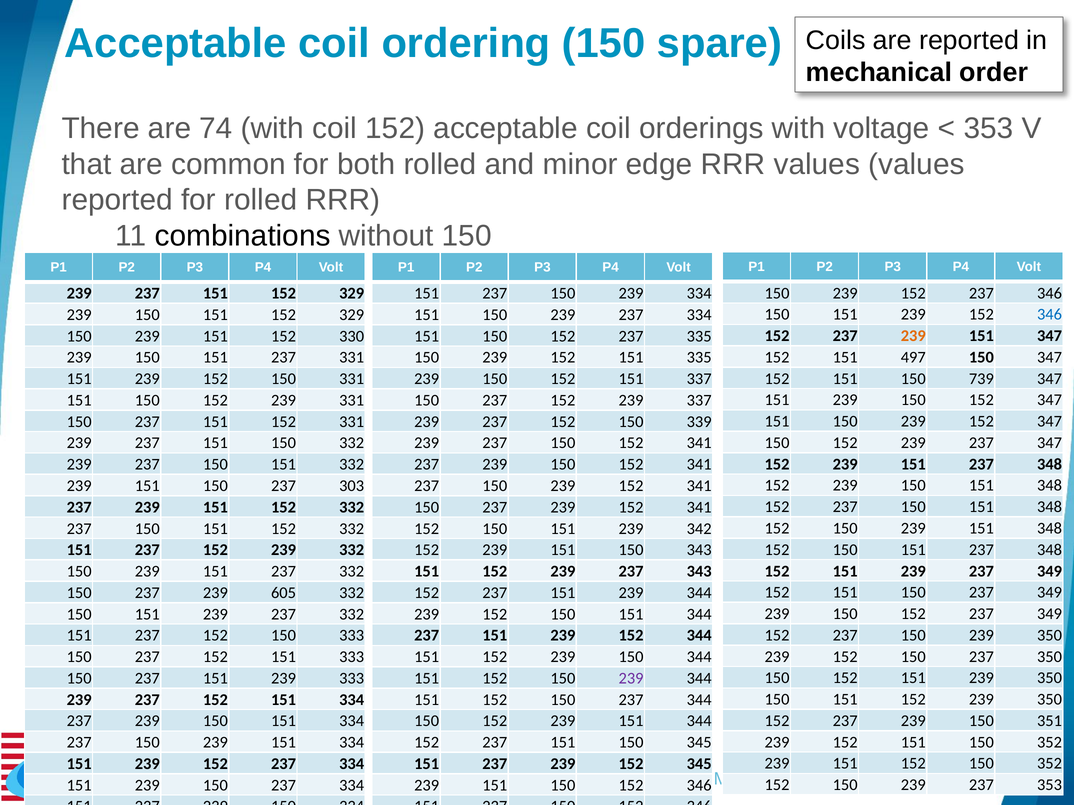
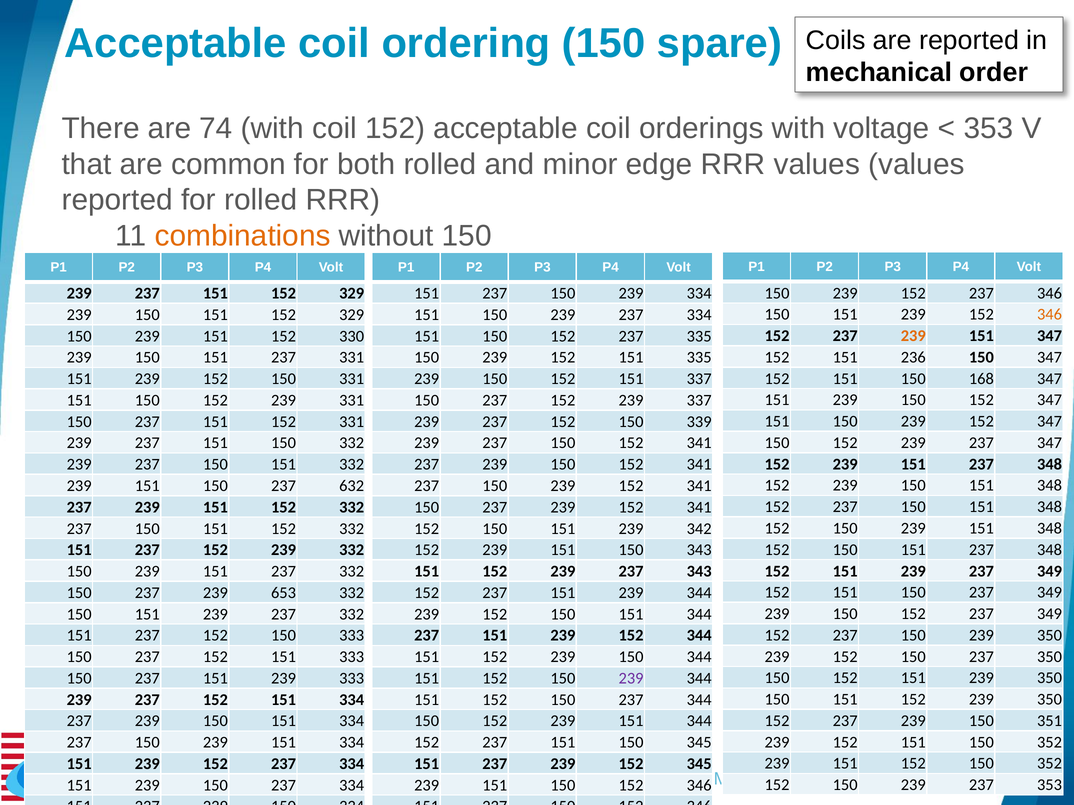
combinations colour: black -> orange
346 at (1050, 315) colour: blue -> orange
497: 497 -> 236
739: 739 -> 168
303: 303 -> 632
605: 605 -> 653
